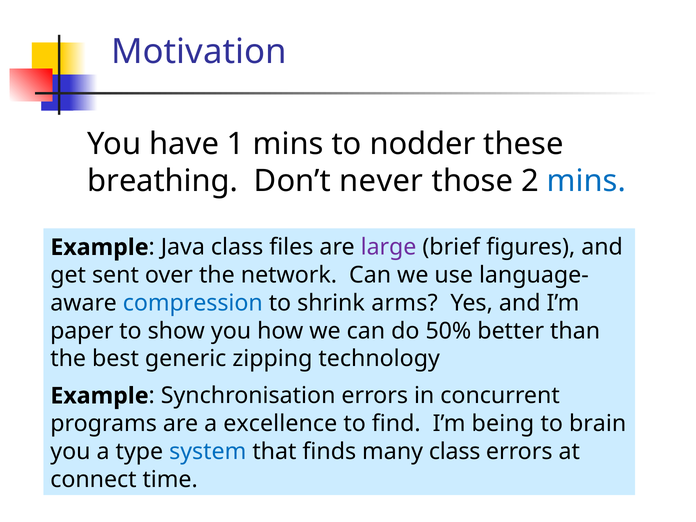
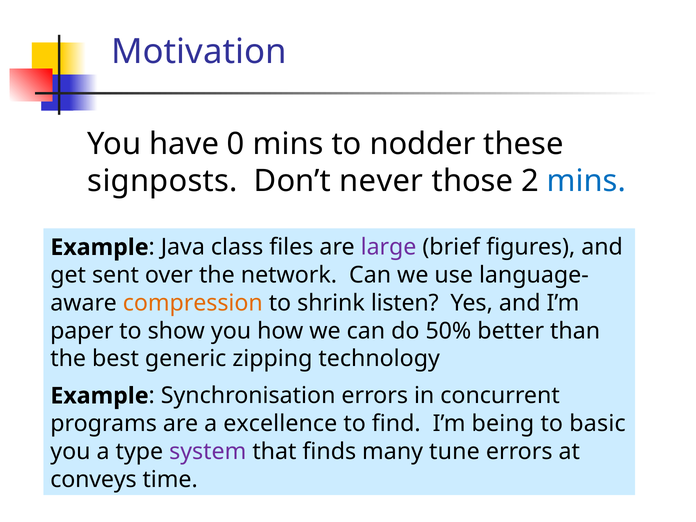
1: 1 -> 0
breathing: breathing -> signposts
compression colour: blue -> orange
arms: arms -> listen
brain: brain -> basic
system colour: blue -> purple
many class: class -> tune
connect: connect -> conveys
